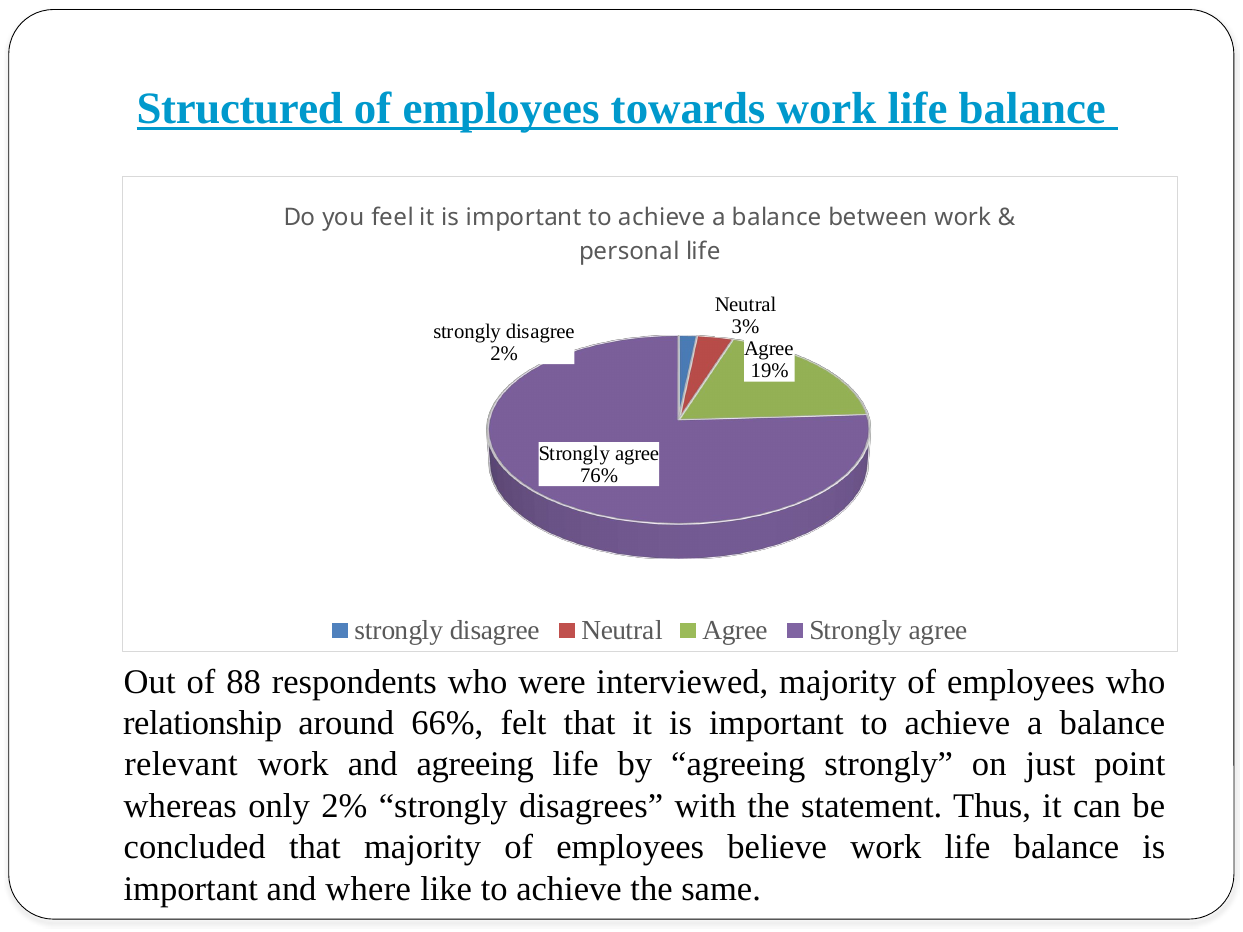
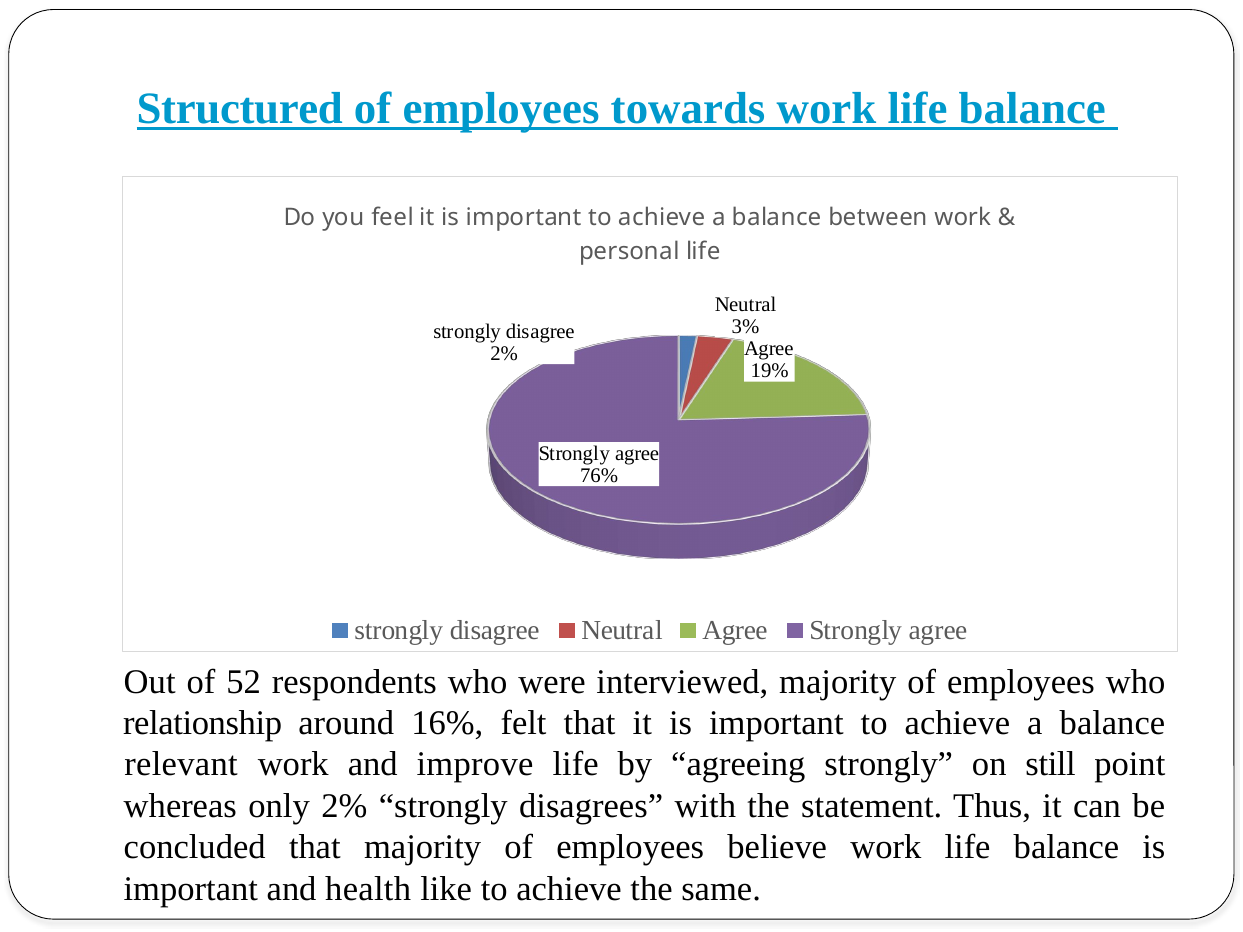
88: 88 -> 52
66%: 66% -> 16%
and agreeing: agreeing -> improve
just: just -> still
where: where -> health
